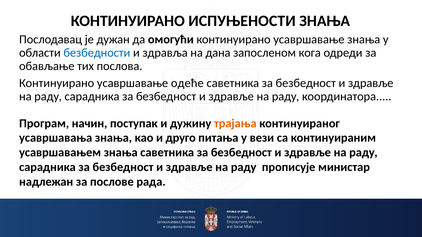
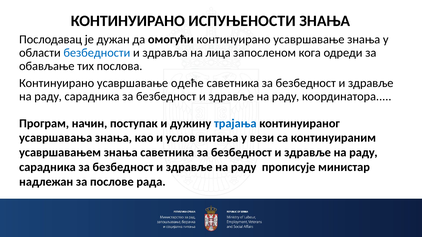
дана: дана -> лица
трајања colour: orange -> blue
друго: друго -> услов
